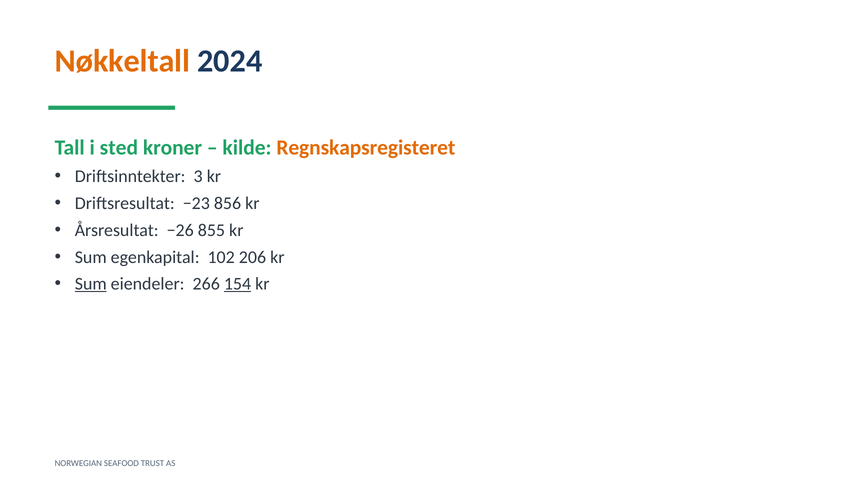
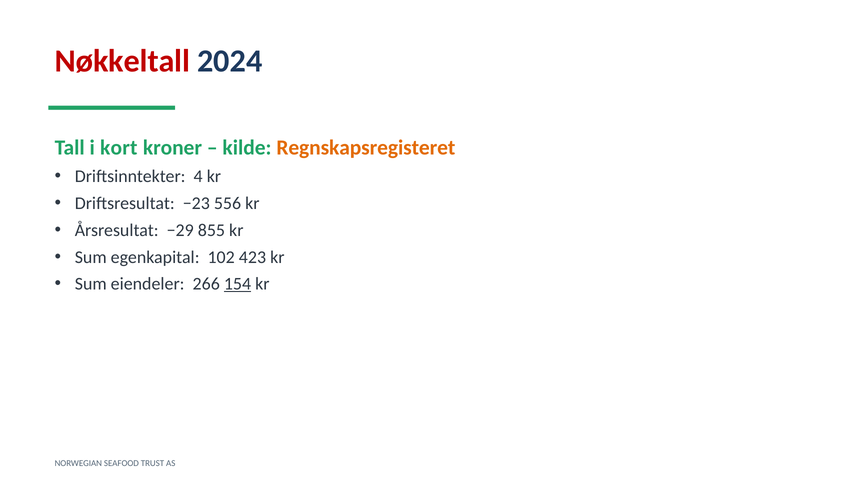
Nøkkeltall colour: orange -> red
sted: sted -> kort
3: 3 -> 4
856: 856 -> 556
−26: −26 -> −29
206: 206 -> 423
Sum at (91, 284) underline: present -> none
